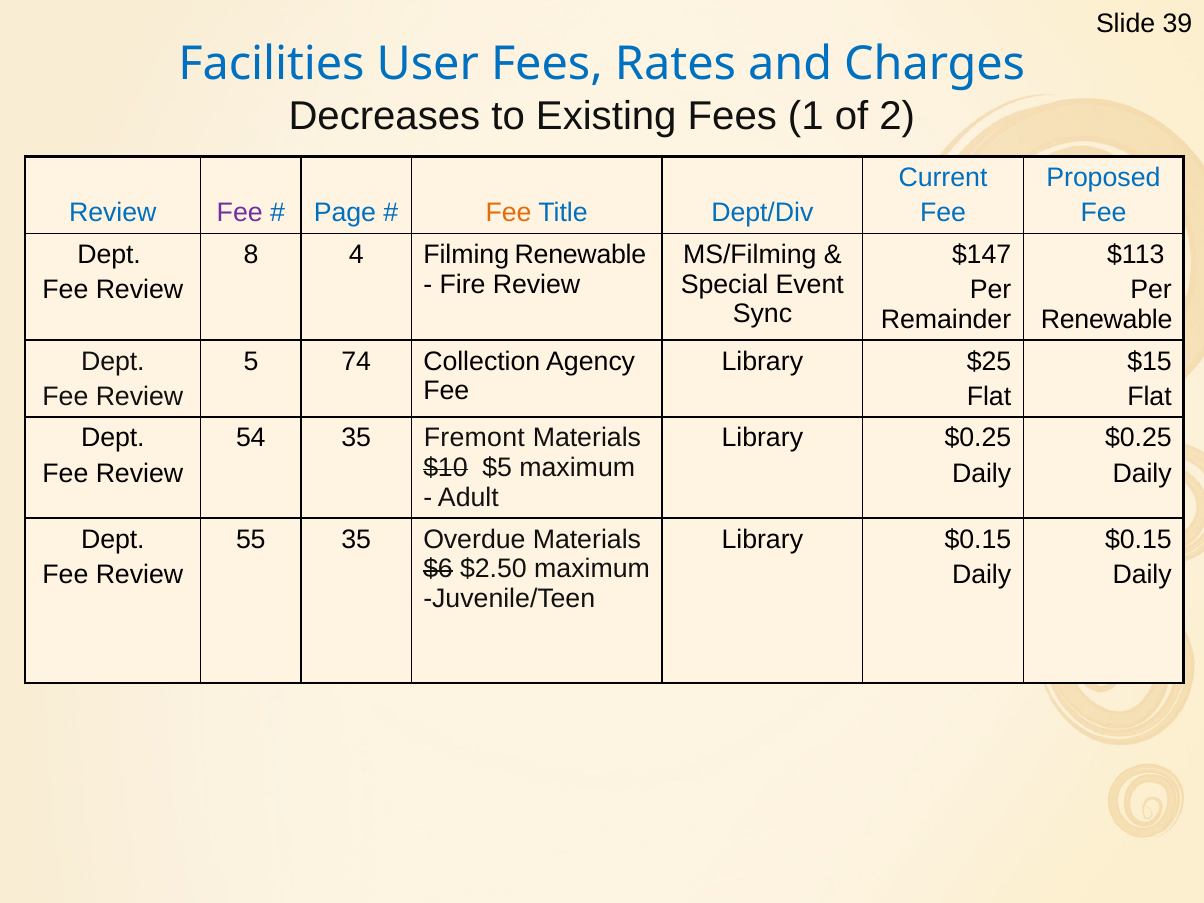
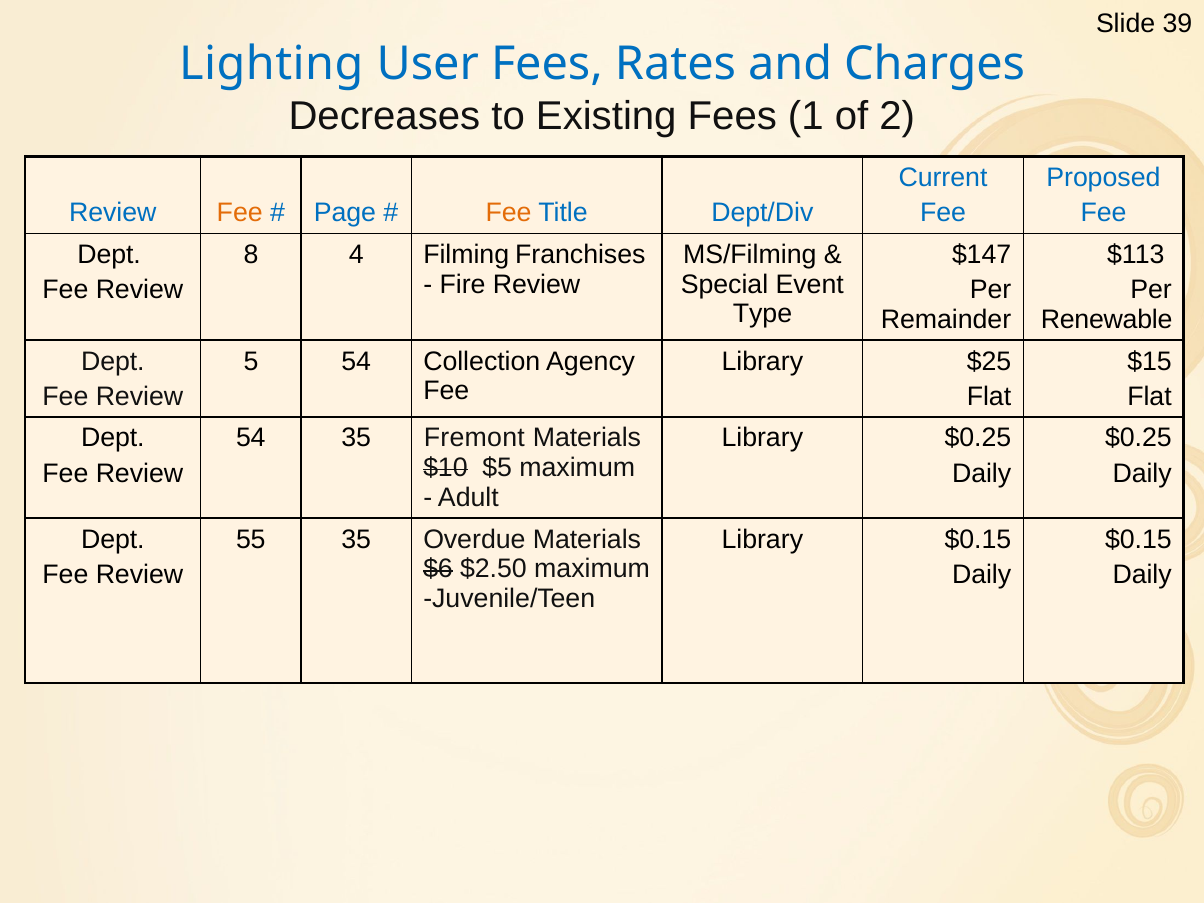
Facilities: Facilities -> Lighting
Fee at (240, 213) colour: purple -> orange
Filming Renewable: Renewable -> Franchises
Sync: Sync -> Type
5 74: 74 -> 54
